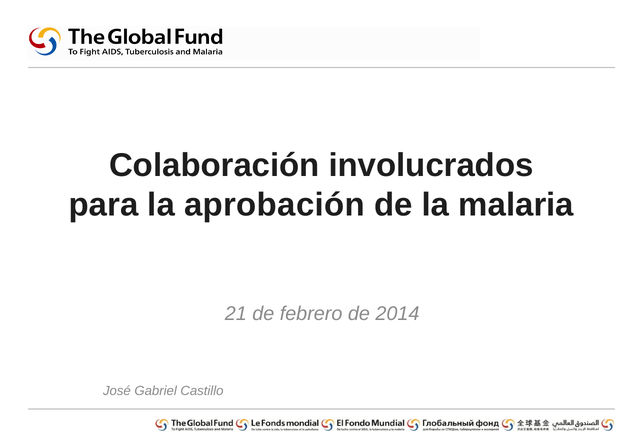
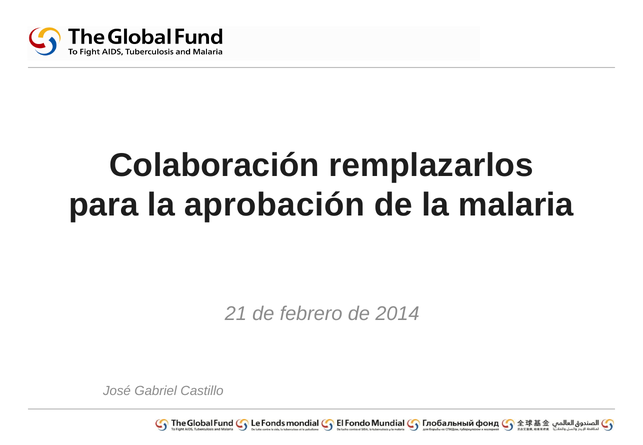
involucrados: involucrados -> remplazarlos
